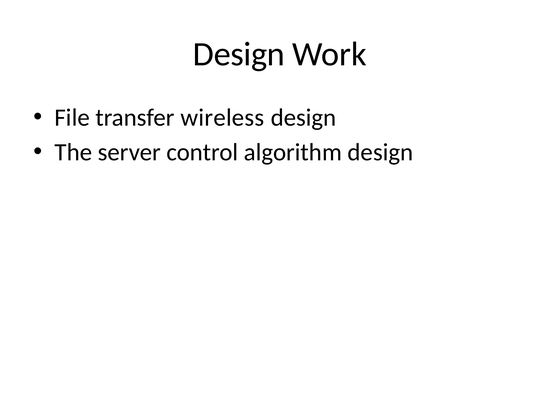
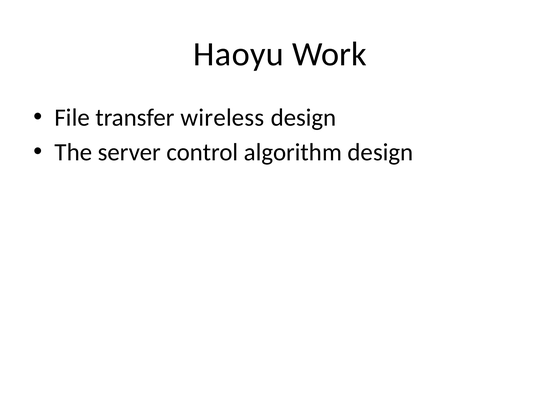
Design at (239, 54): Design -> Haoyu
